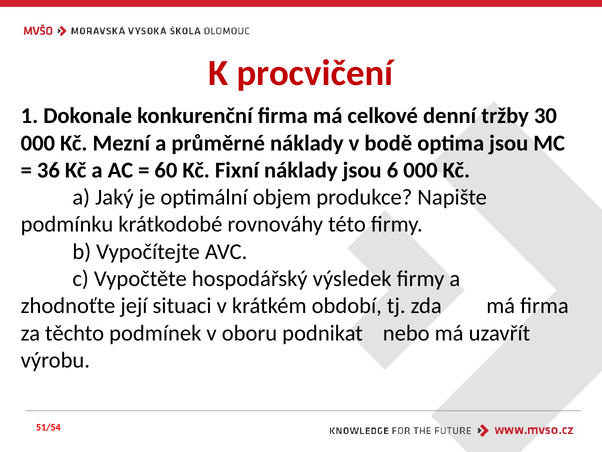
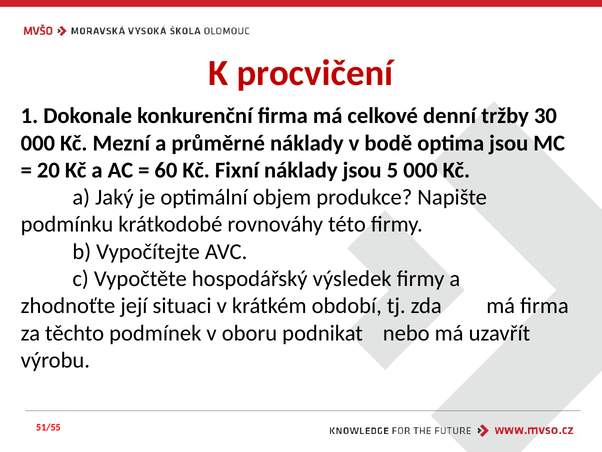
36: 36 -> 20
6: 6 -> 5
51/54: 51/54 -> 51/55
